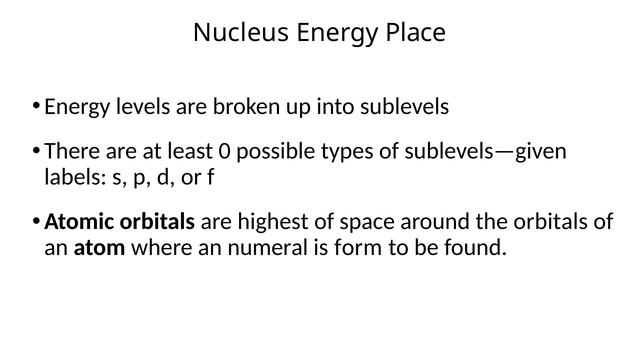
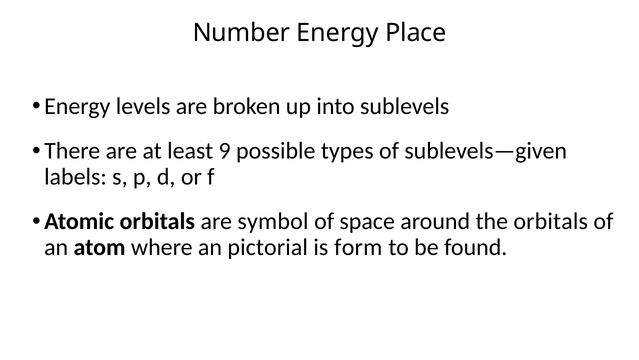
Nucleus: Nucleus -> Number
0: 0 -> 9
highest: highest -> symbol
numeral: numeral -> pictorial
